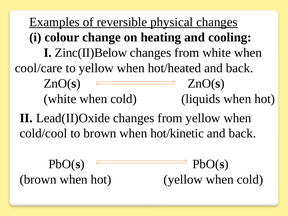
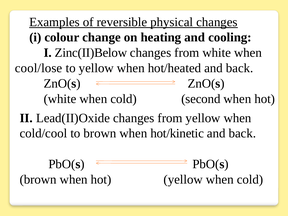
cool/care: cool/care -> cool/lose
liquids: liquids -> second
